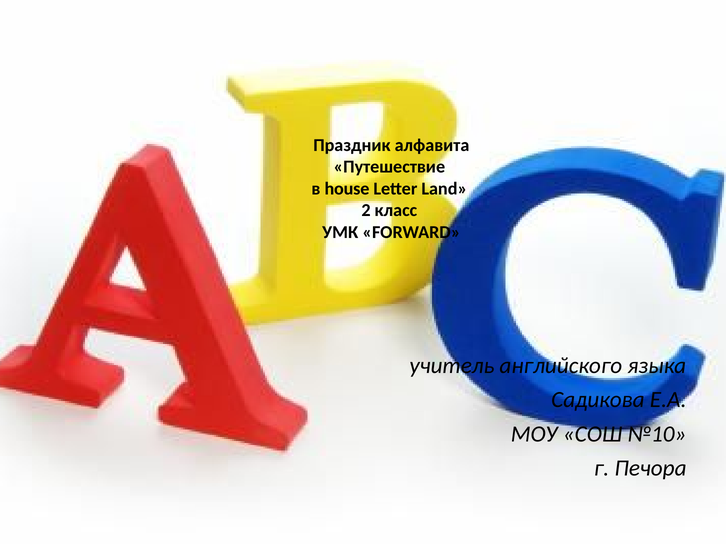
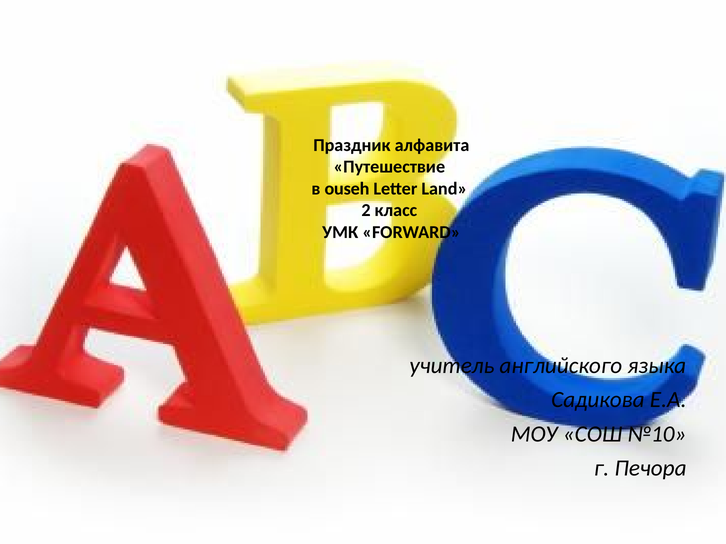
house: house -> ouseh
